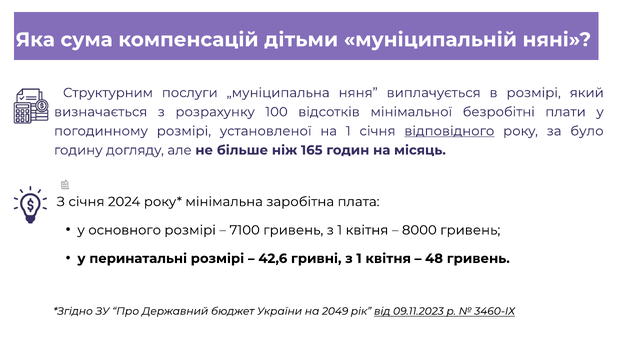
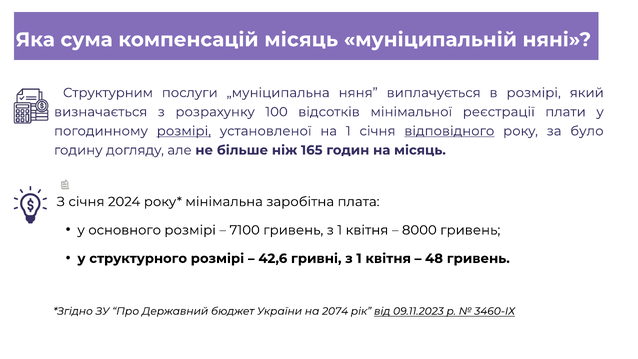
компенсацій дітьми: дітьми -> місяць
безробітні: безробітні -> реєстрації
розмірі at (184, 131) underline: none -> present
перинатальні: перинатальні -> структурного
2049: 2049 -> 2074
